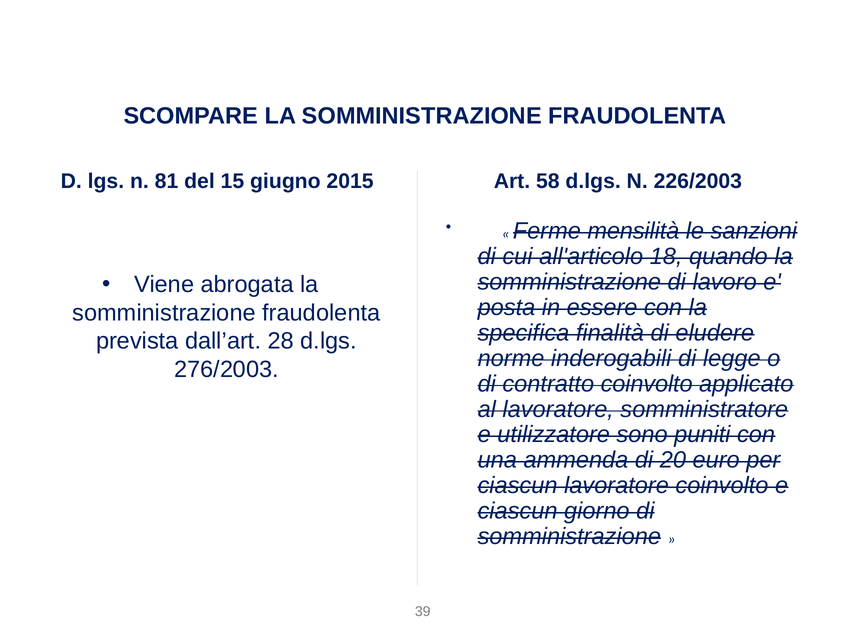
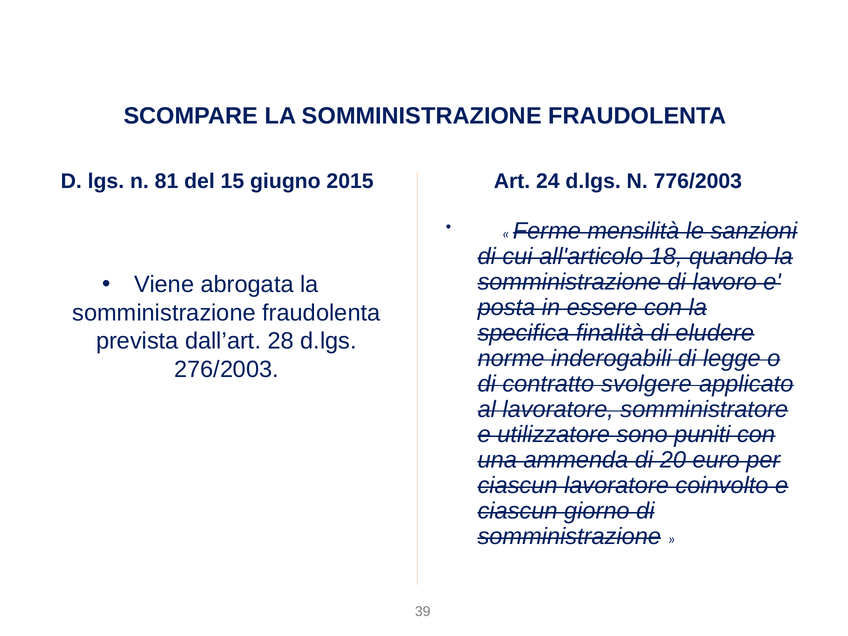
58: 58 -> 24
226/2003: 226/2003 -> 776/2003
contratto coinvolto: coinvolto -> svolgere
